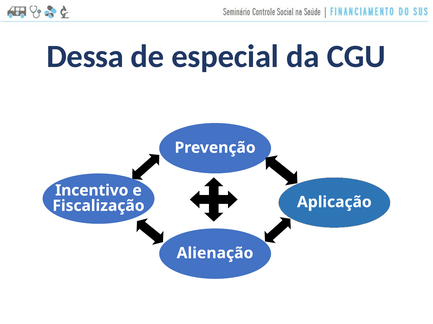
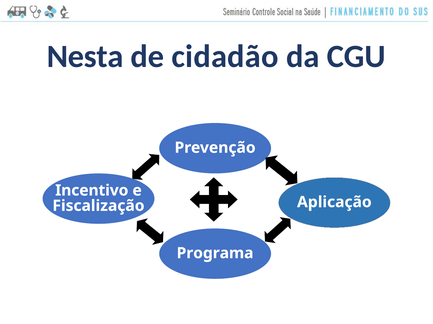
Dessa: Dessa -> Nesta
especial: especial -> cidadão
Alienação: Alienação -> Programa
